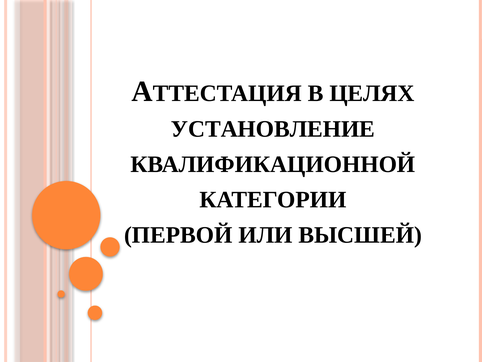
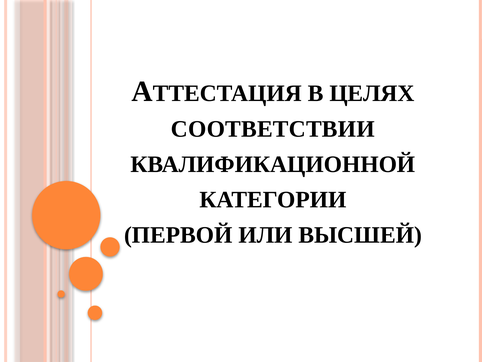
УСТАНОВЛЕНИЕ: УСТАНОВЛЕНИЕ -> СООТВЕТСТВИИ
